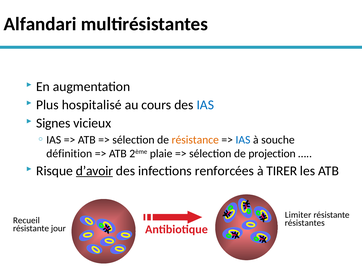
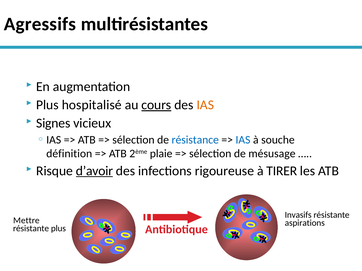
Alfandari: Alfandari -> Agressifs
cours underline: none -> present
IAS at (205, 105) colour: blue -> orange
résistance colour: orange -> blue
projection: projection -> mésusage
renforcées: renforcées -> rigoureuse
Limiter: Limiter -> Invasifs
Recueil: Recueil -> Mettre
résistantes: résistantes -> aspirations
résistante jour: jour -> plus
